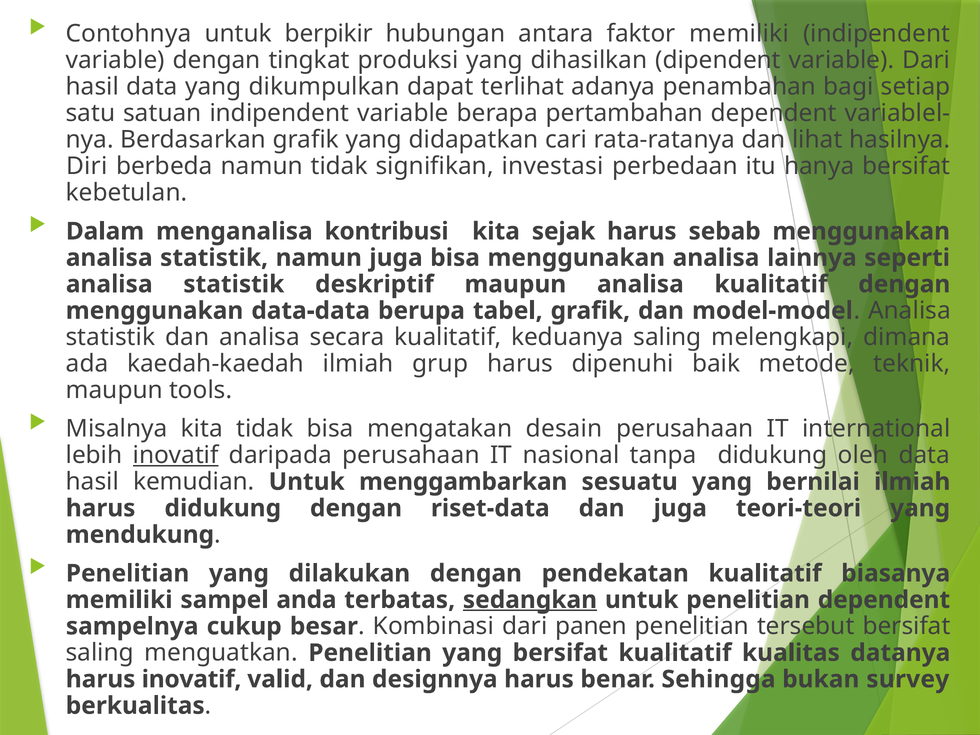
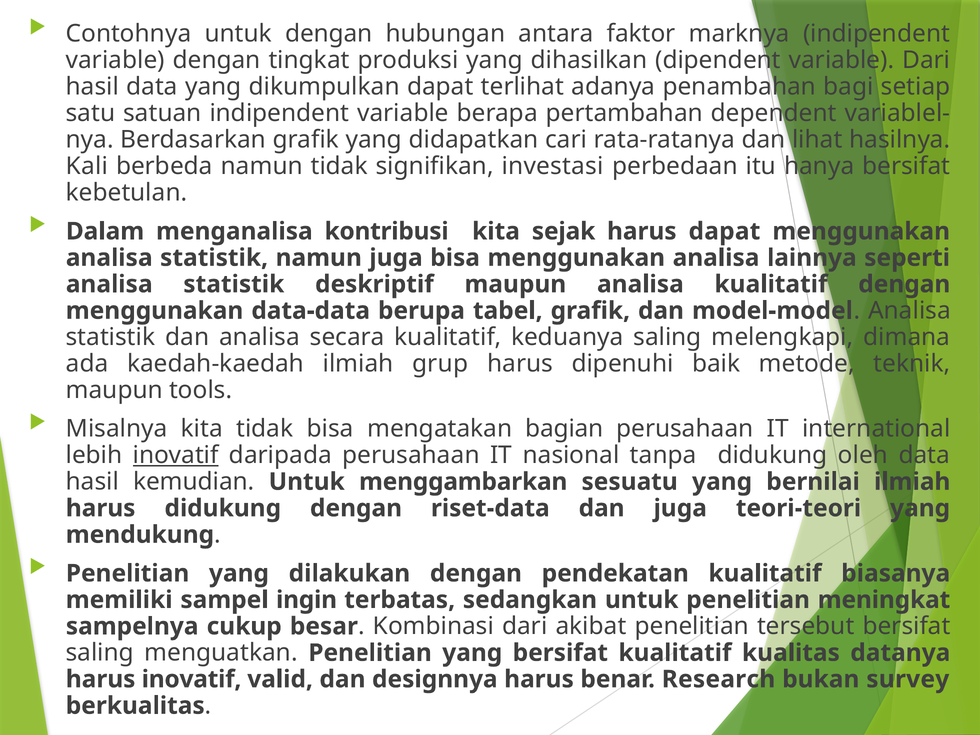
untuk berpikir: berpikir -> dengan
faktor memiliki: memiliki -> marknya
Diri: Diri -> Kali
harus sebab: sebab -> dapat
desain: desain -> bagian
anda: anda -> ingin
sedangkan underline: present -> none
penelitian dependent: dependent -> meningkat
panen: panen -> akibat
Sehingga: Sehingga -> Research
